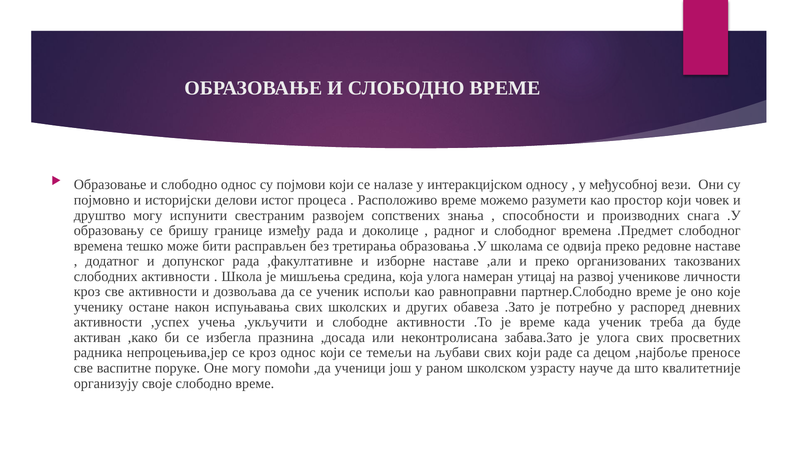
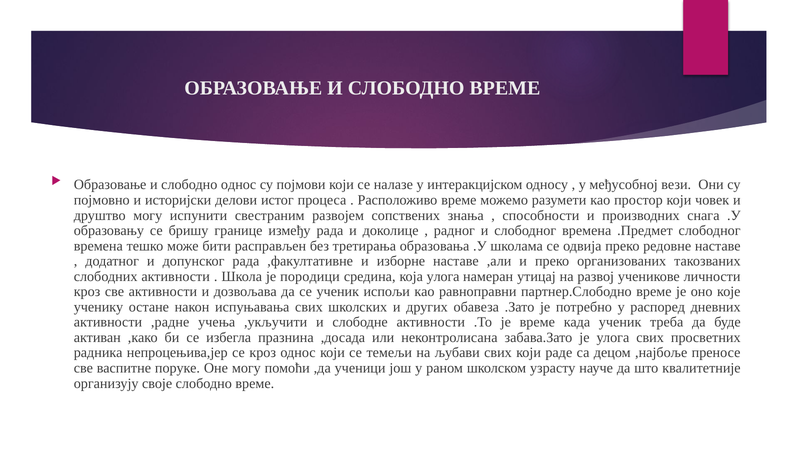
мишљења: мишљења -> породици
,успех: ,успех -> ,радне
